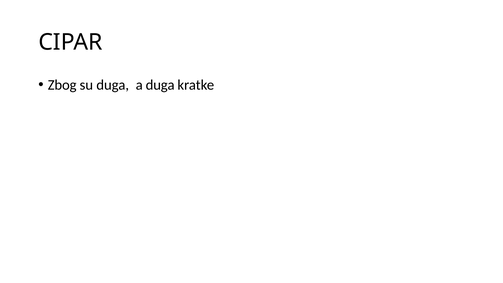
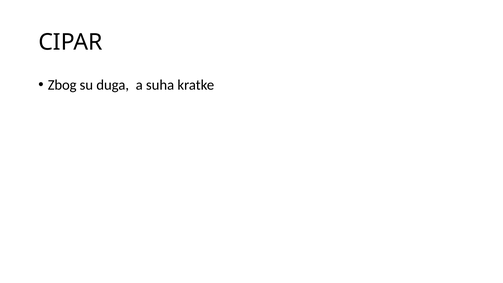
a duga: duga -> suha
